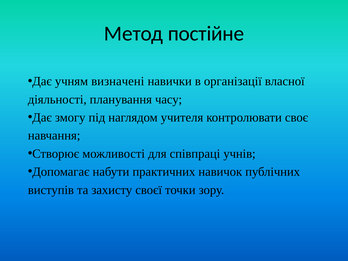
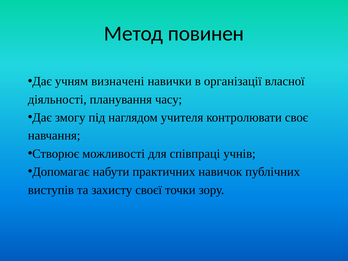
постійне: постійне -> повинен
